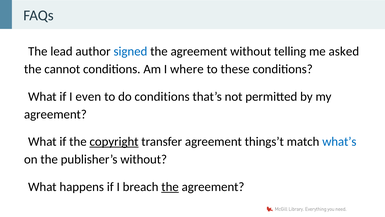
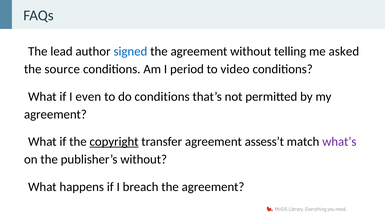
cannot: cannot -> source
where: where -> period
these: these -> video
things’t: things’t -> assess’t
what’s colour: blue -> purple
the at (170, 186) underline: present -> none
